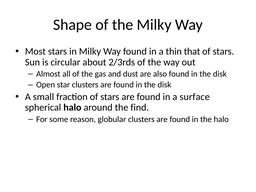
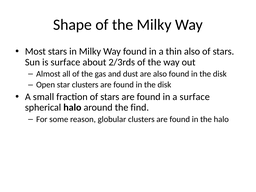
thin that: that -> also
is circular: circular -> surface
